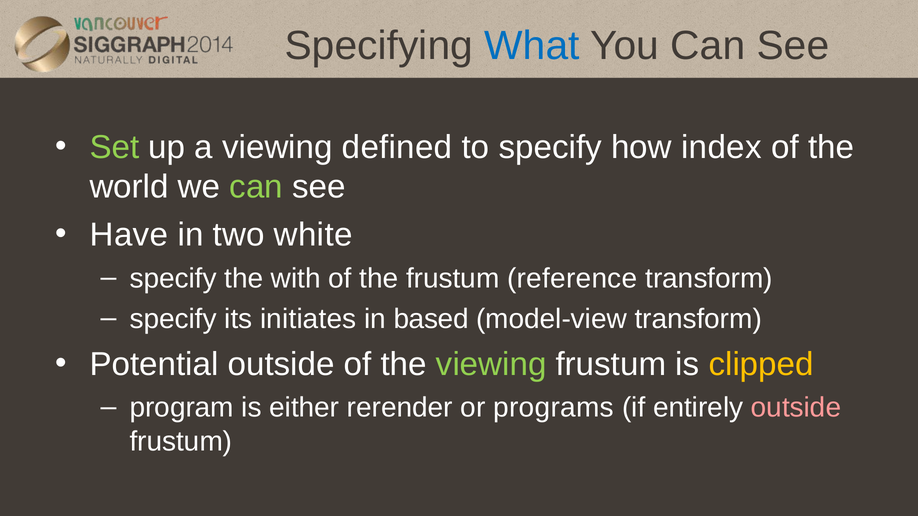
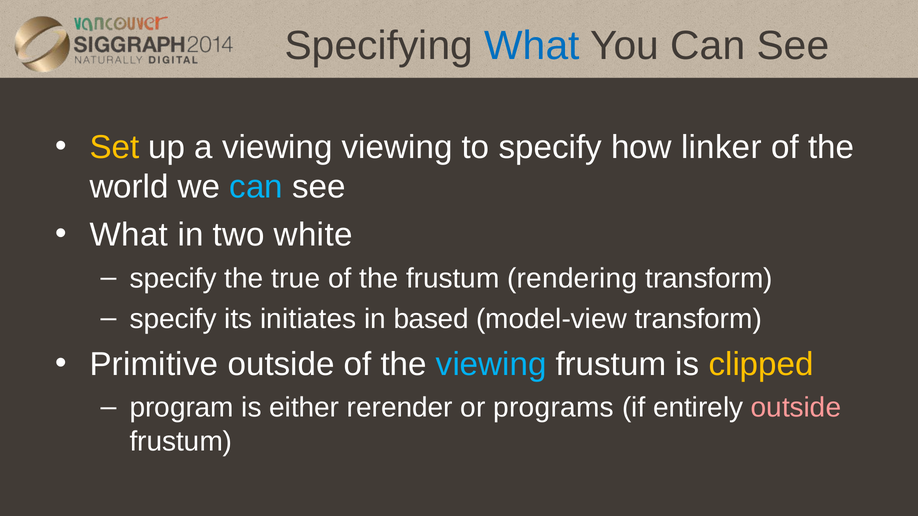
Set colour: light green -> yellow
viewing defined: defined -> viewing
index: index -> linker
can at (256, 187) colour: light green -> light blue
Have at (129, 235): Have -> What
with: with -> true
reference: reference -> rendering
Potential: Potential -> Primitive
viewing at (491, 365) colour: light green -> light blue
